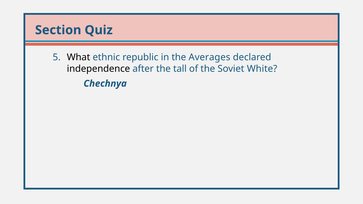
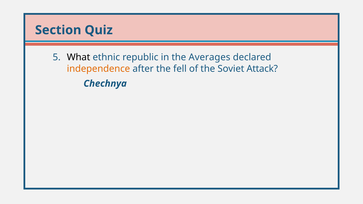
independence colour: black -> orange
tall: tall -> fell
White: White -> Attack
